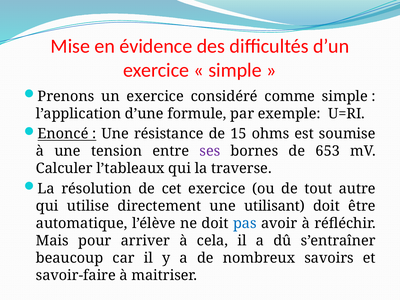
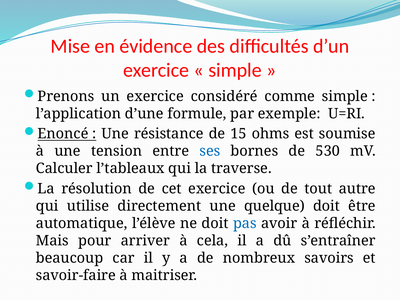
ses colour: purple -> blue
653: 653 -> 530
utilisant: utilisant -> quelque
